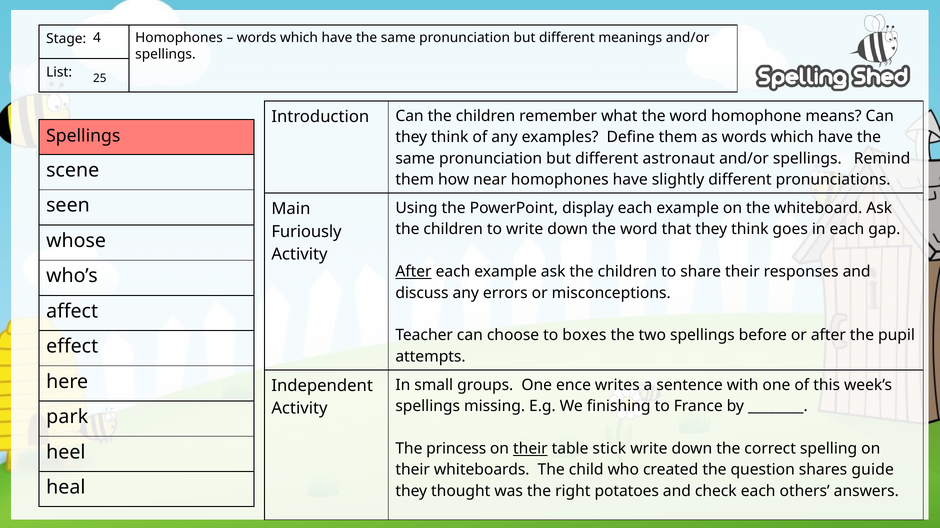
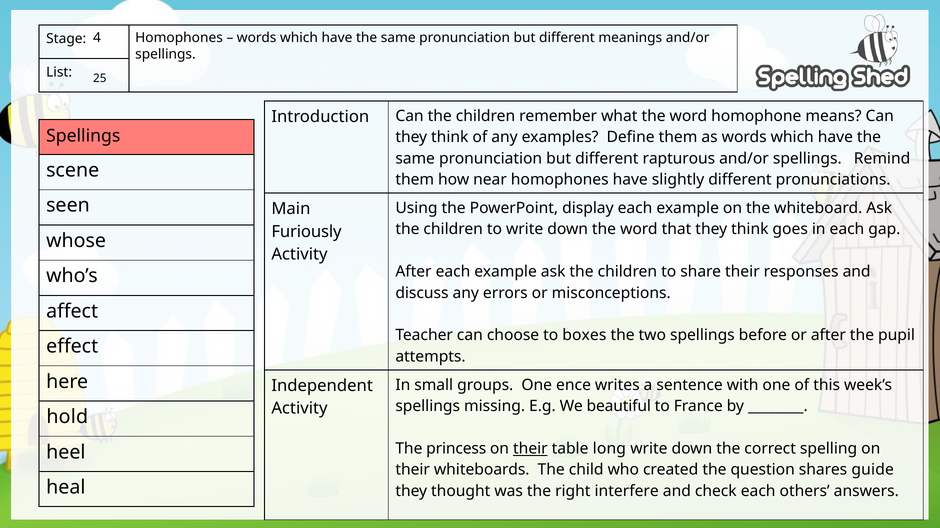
astronaut: astronaut -> rapturous
After at (413, 272) underline: present -> none
finishing: finishing -> beautiful
park: park -> hold
stick: stick -> long
potatoes: potatoes -> interfere
